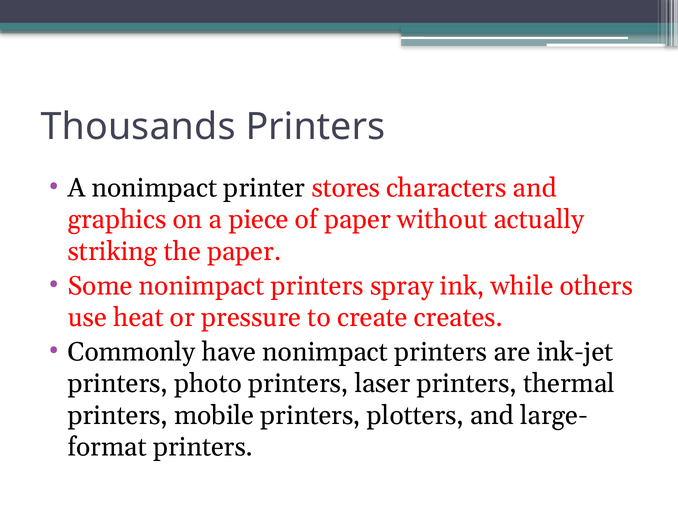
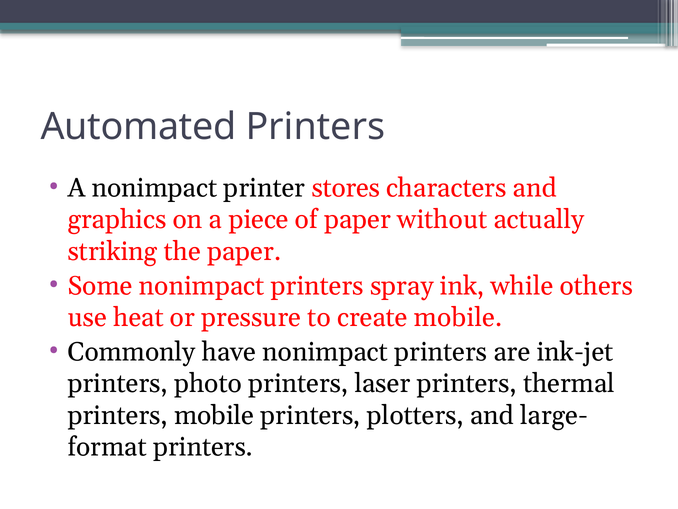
Thousands: Thousands -> Automated
create creates: creates -> mobile
